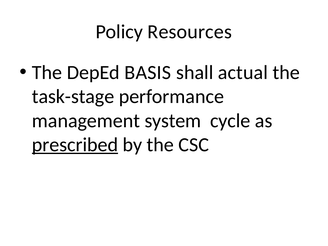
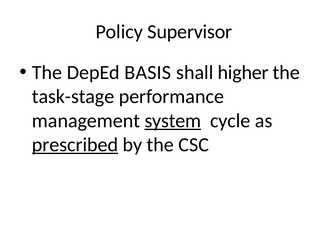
Resources: Resources -> Supervisor
actual: actual -> higher
system underline: none -> present
